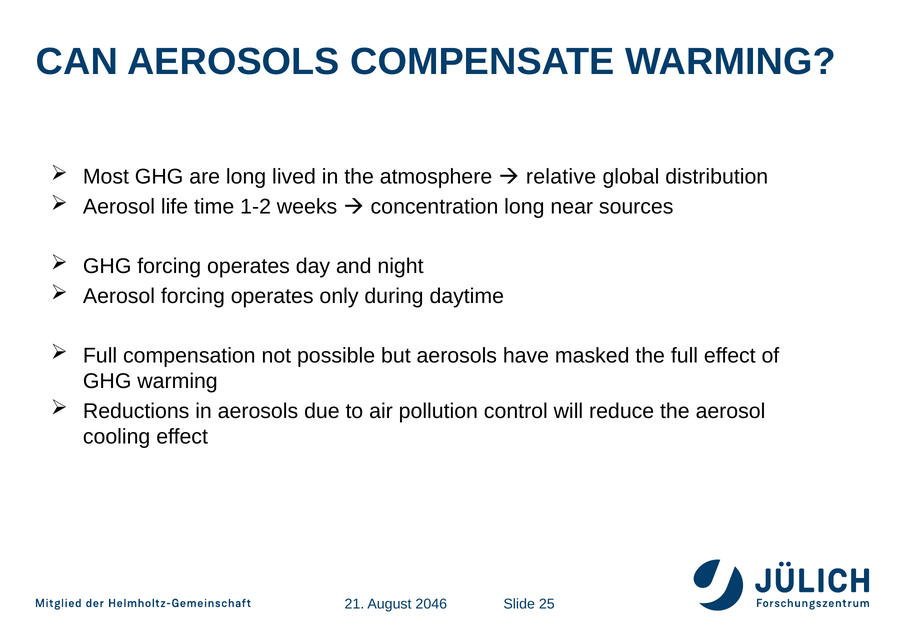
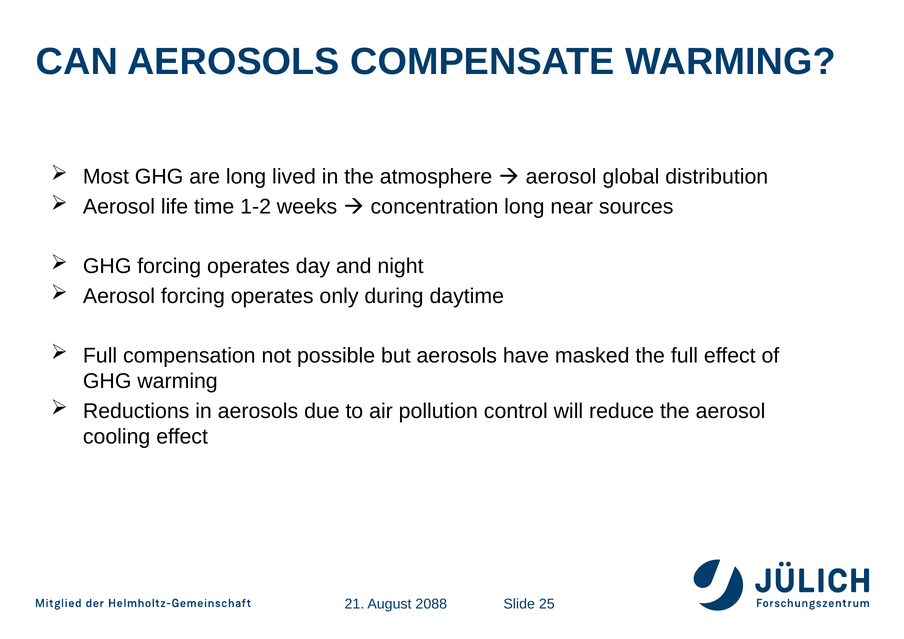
relative at (561, 177): relative -> aerosol
2046: 2046 -> 2088
